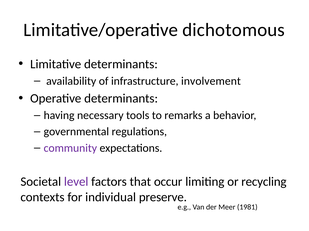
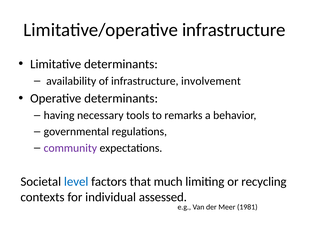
Limitative/operative dichotomous: dichotomous -> infrastructure
level colour: purple -> blue
occur: occur -> much
preserve: preserve -> assessed
